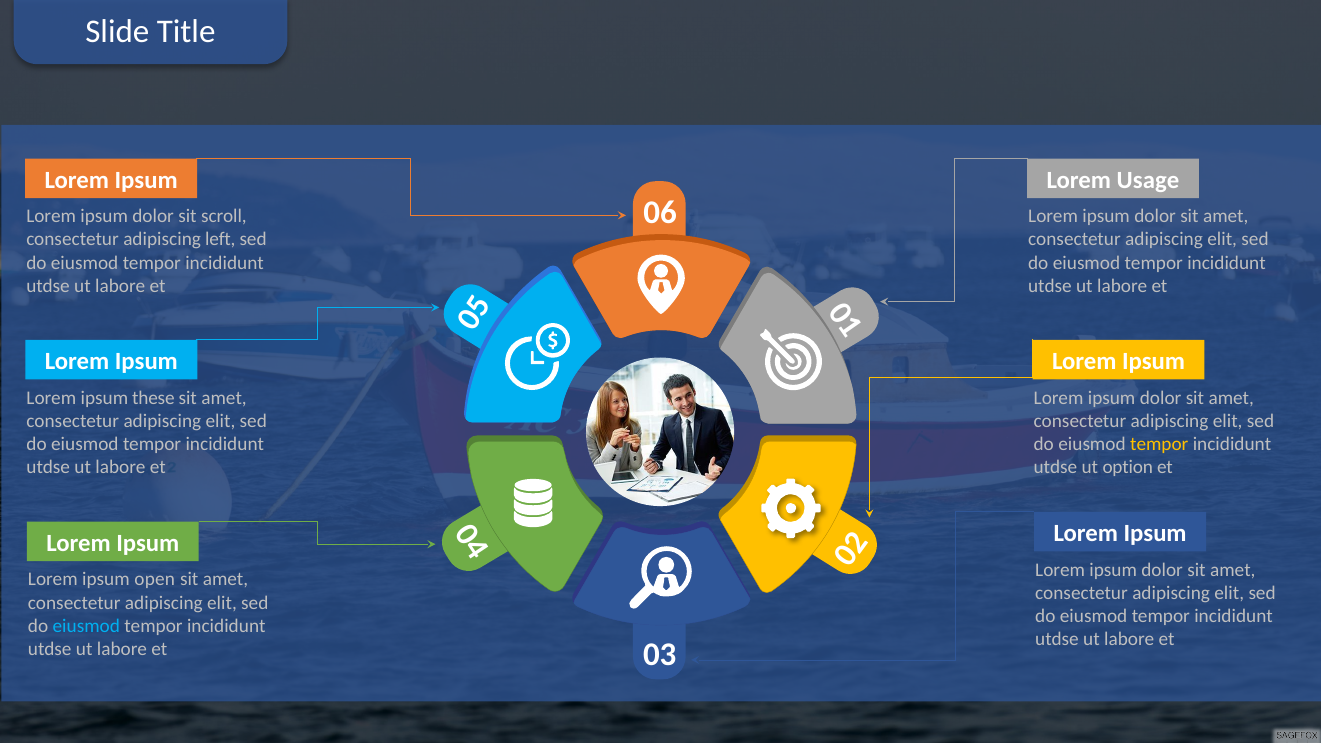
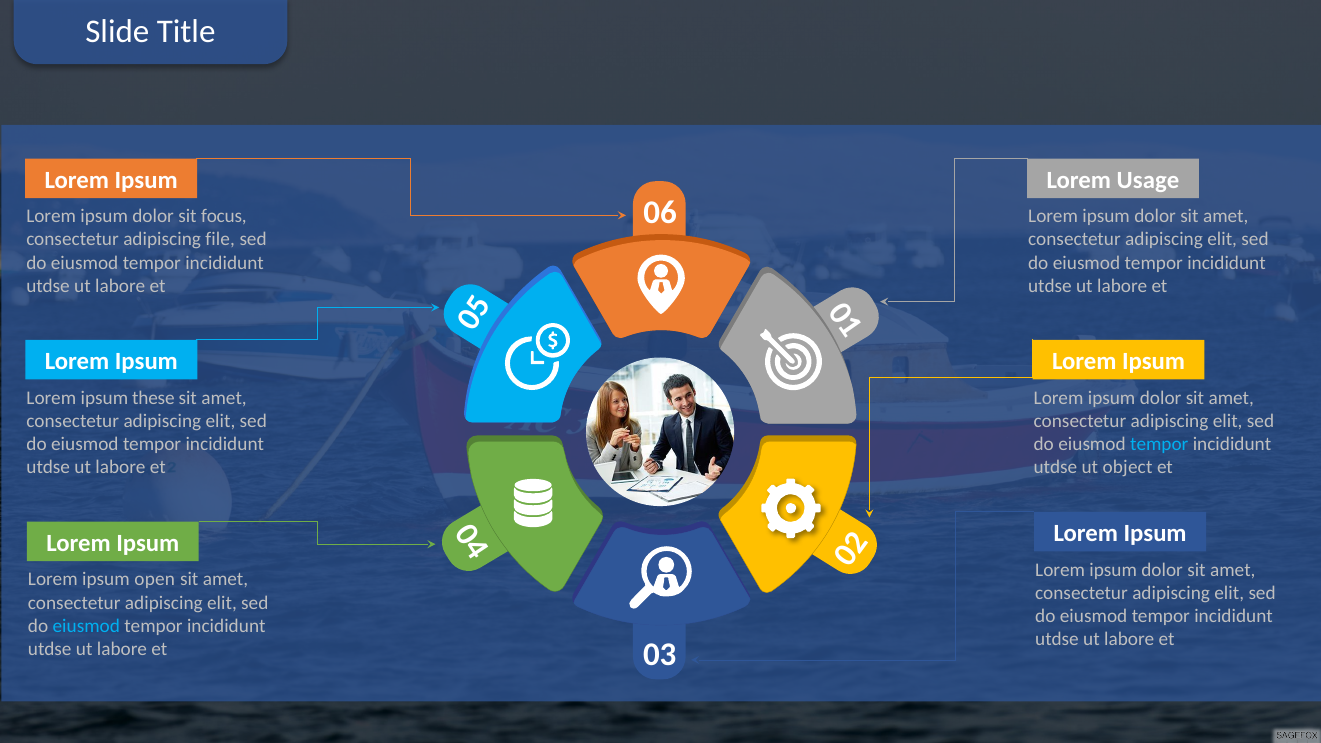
scroll: scroll -> focus
left: left -> file
tempor at (1159, 444) colour: yellow -> light blue
option: option -> object
